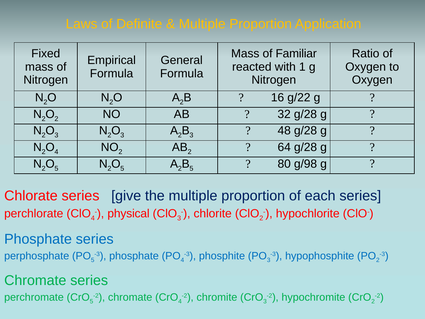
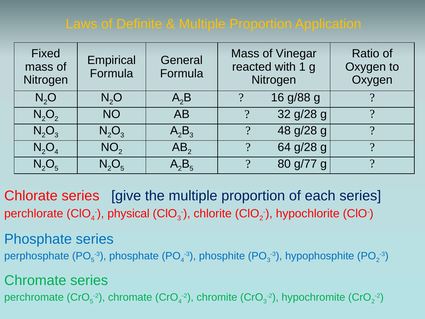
Familiar: Familiar -> Vinegar
g/22: g/22 -> g/88
g/98: g/98 -> g/77
